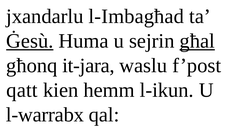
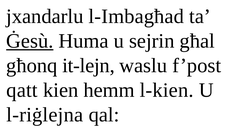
għal underline: present -> none
it-jara: it-jara -> it-lejn
l-ikun: l-ikun -> l-kien
l-warrabx: l-warrabx -> l-riġlejna
